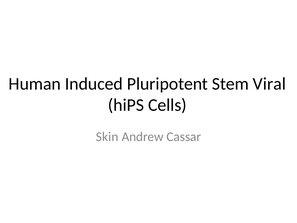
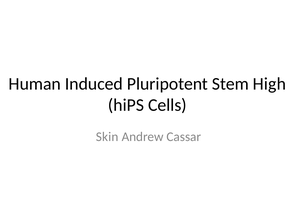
Viral: Viral -> High
